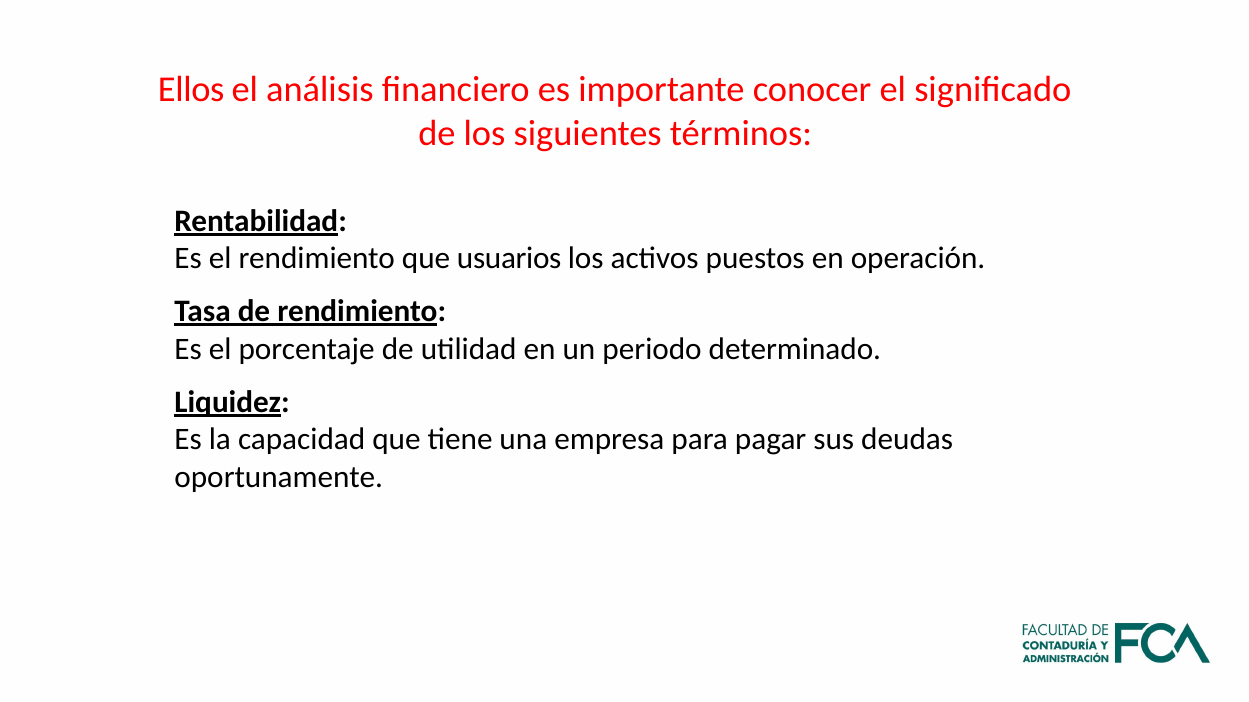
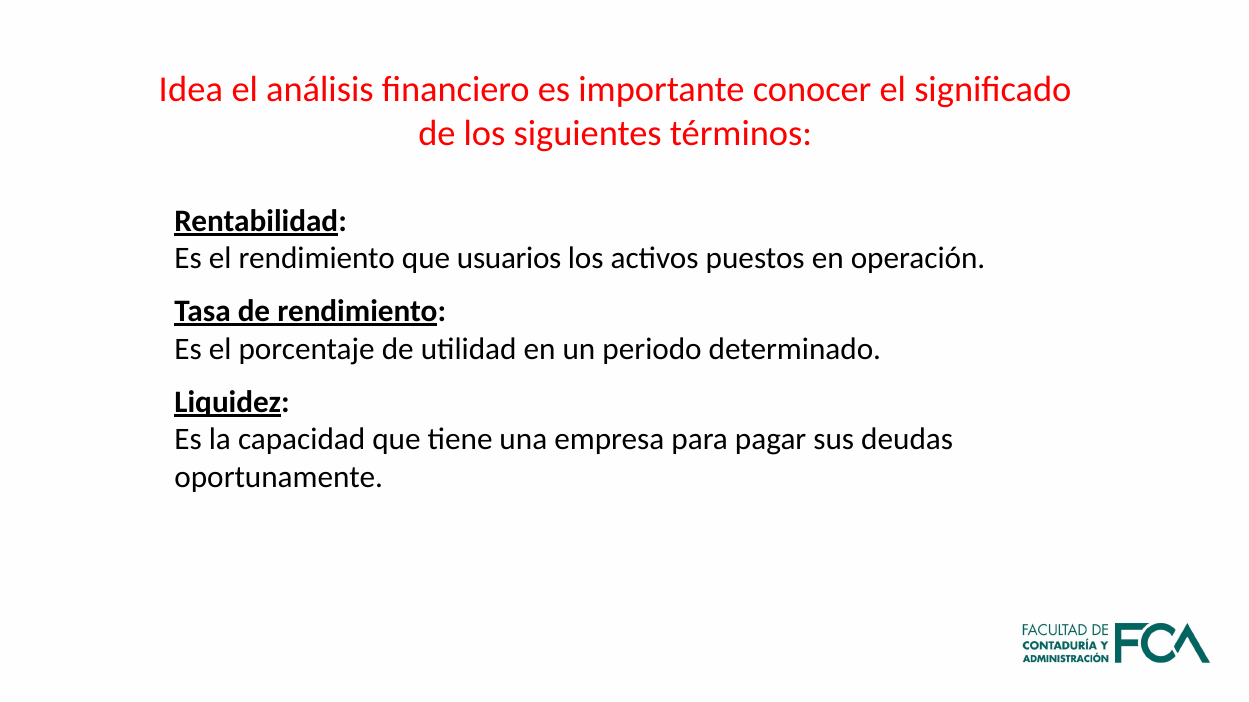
Ellos: Ellos -> Idea
